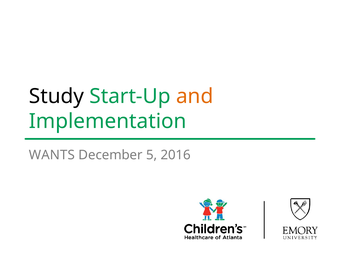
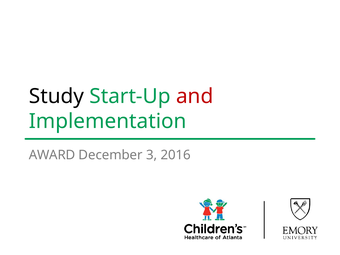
and colour: orange -> red
WANTS: WANTS -> AWARD
5: 5 -> 3
